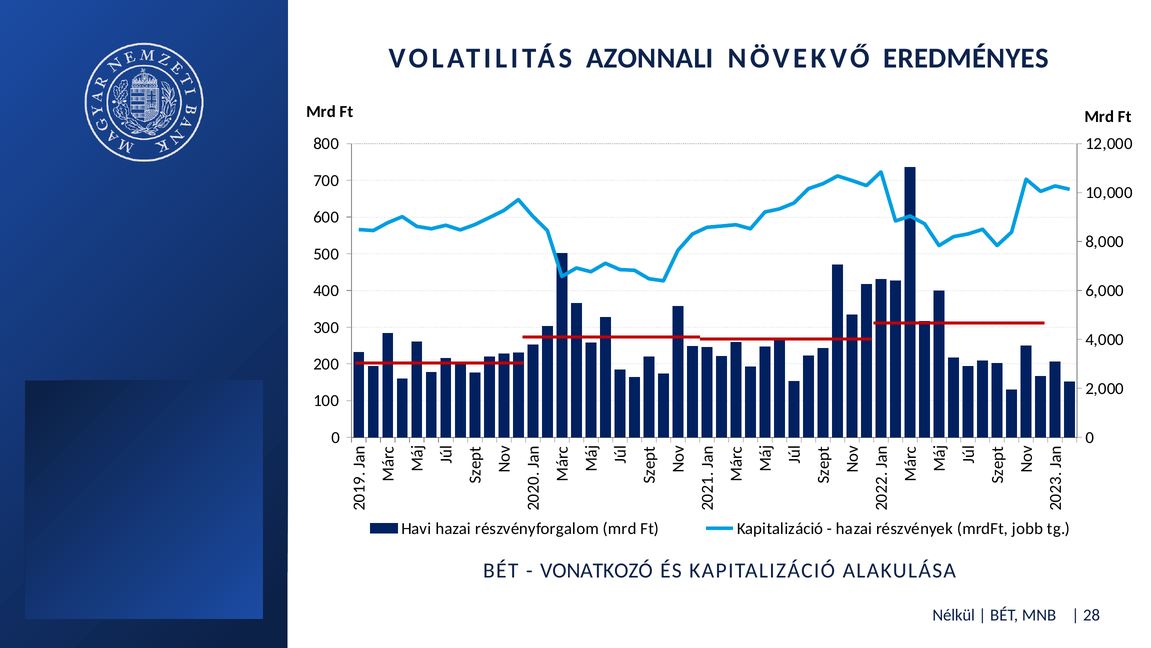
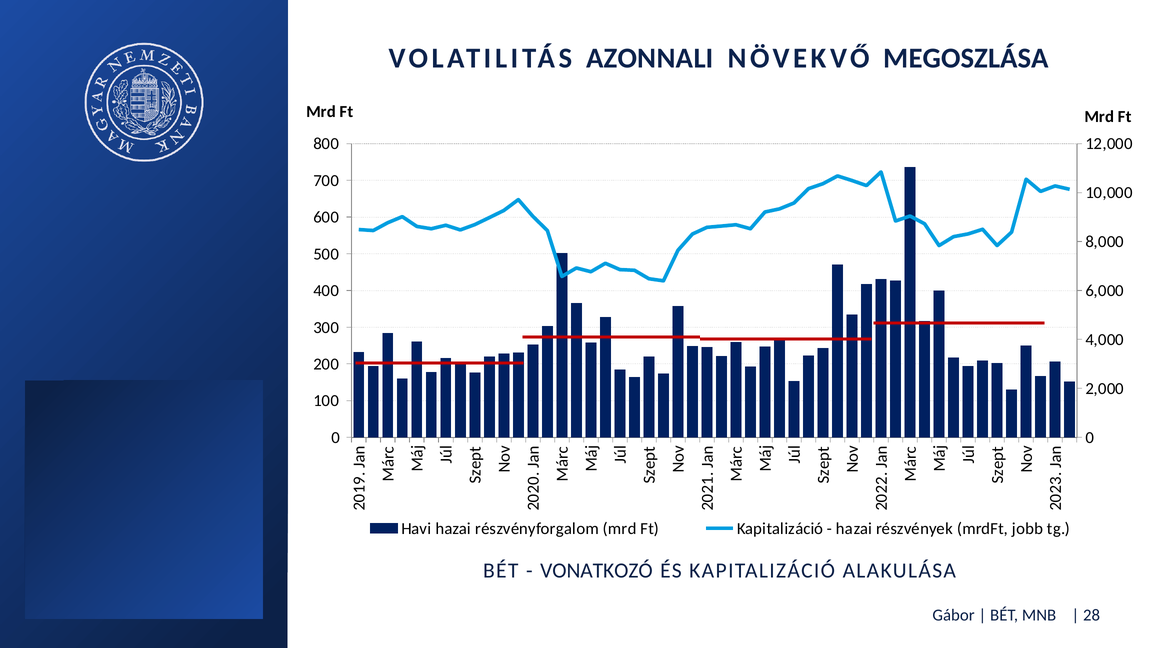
EREDMÉNYES: EREDMÉNYES -> MEGOSZLÁSA
Nélkül: Nélkül -> Gábor
